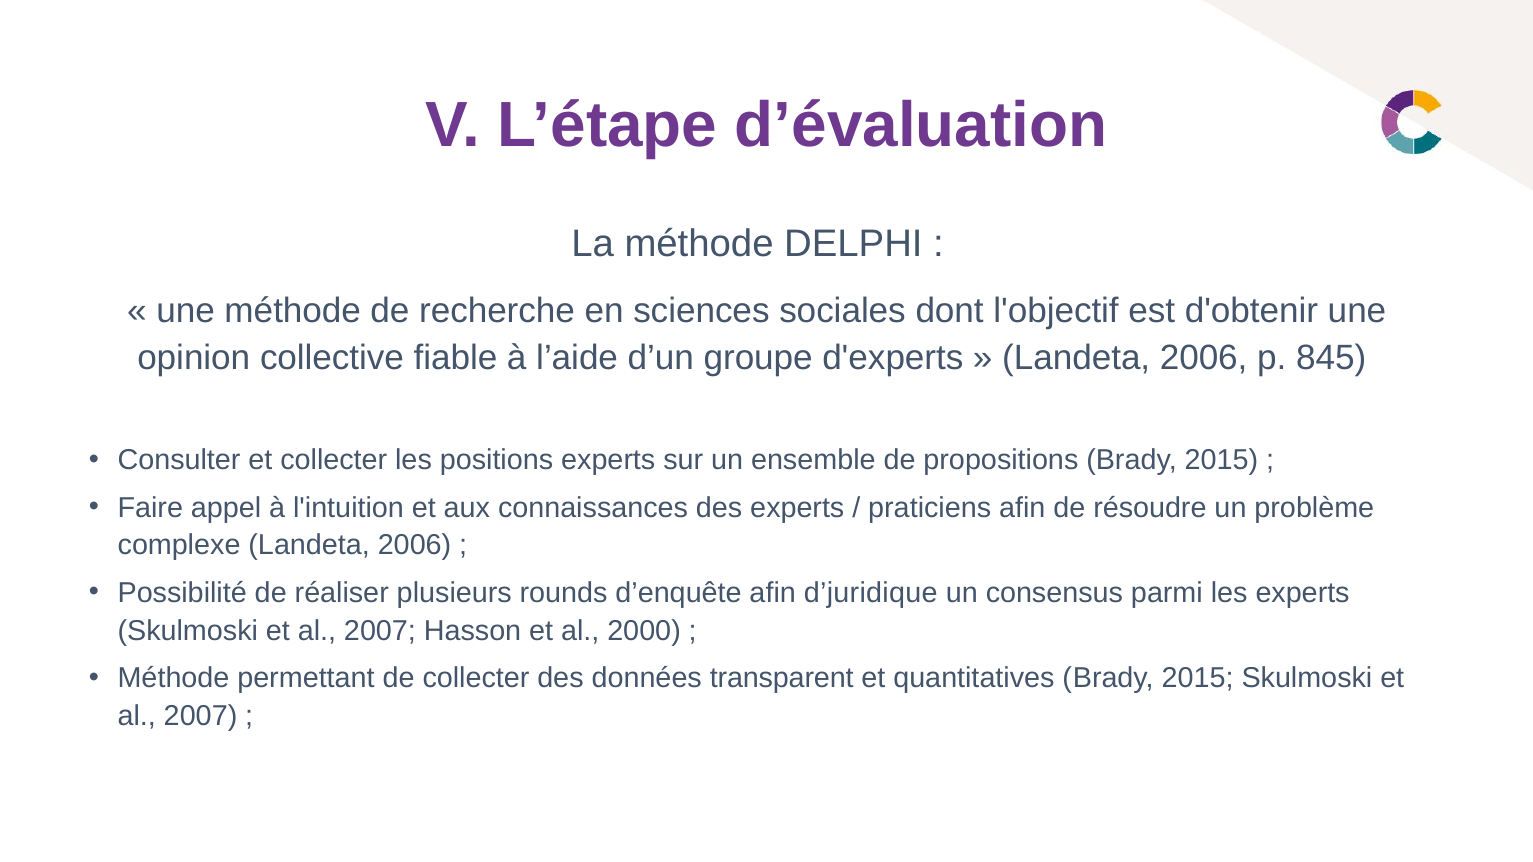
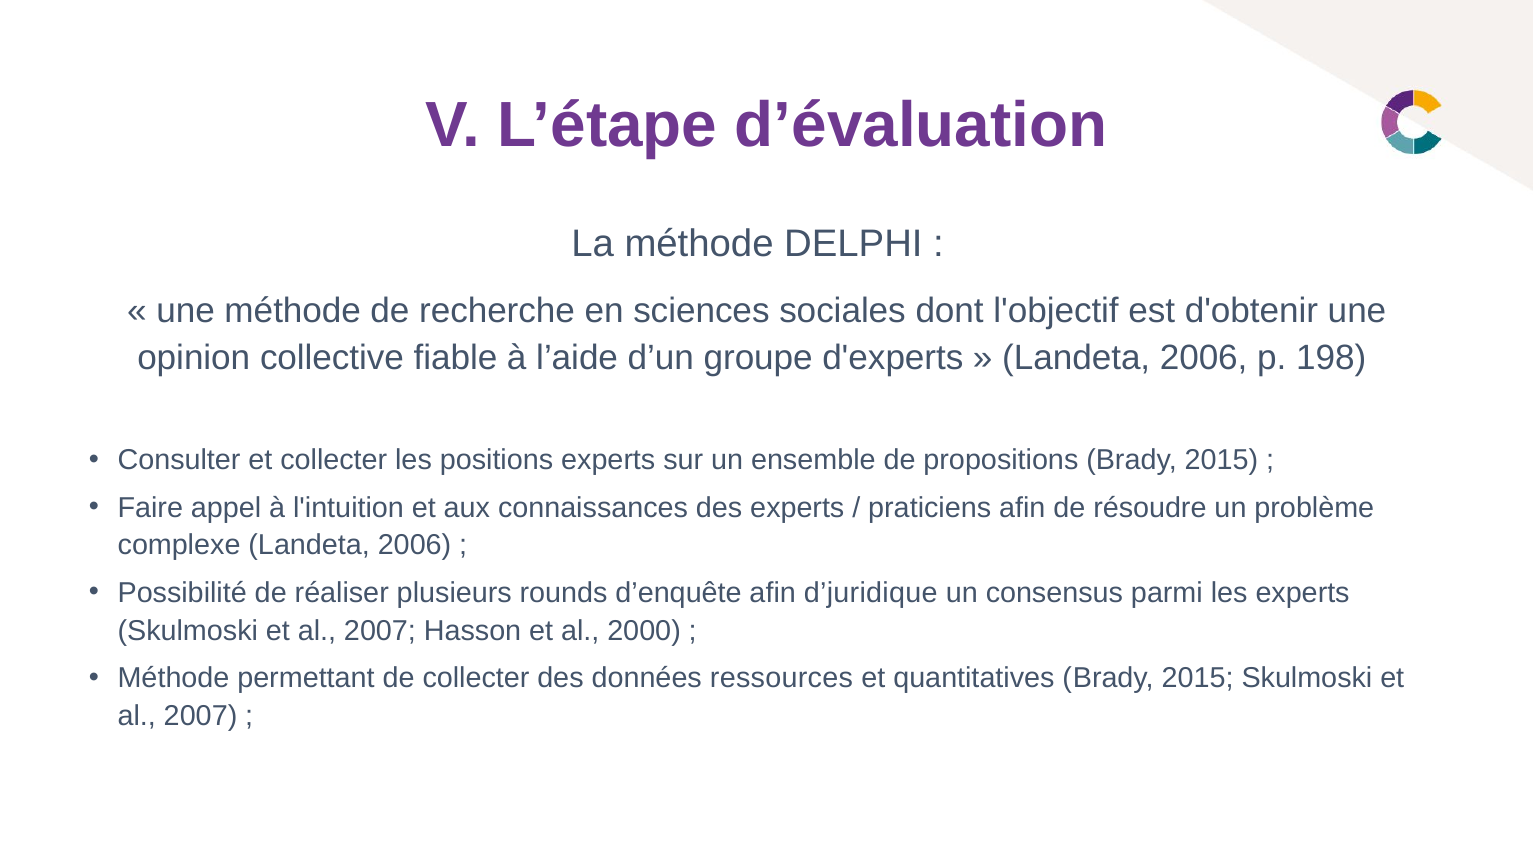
845: 845 -> 198
transparent: transparent -> ressources
